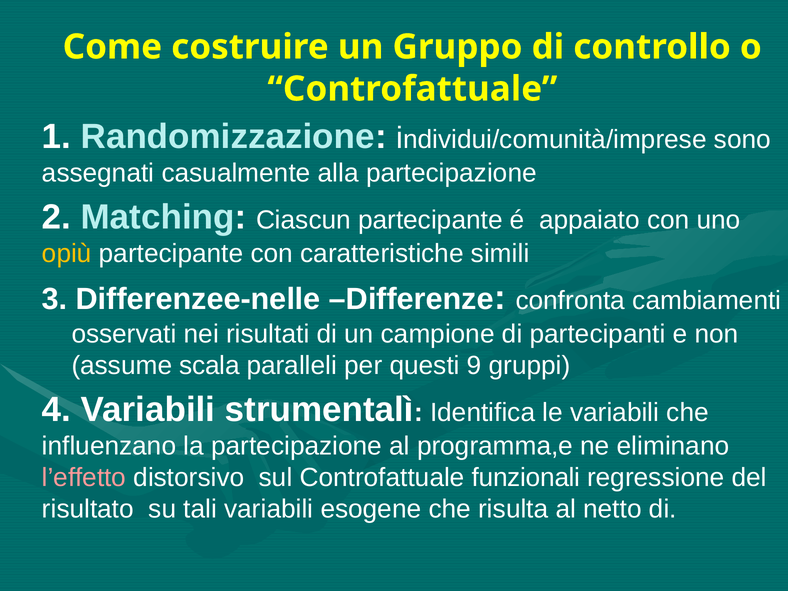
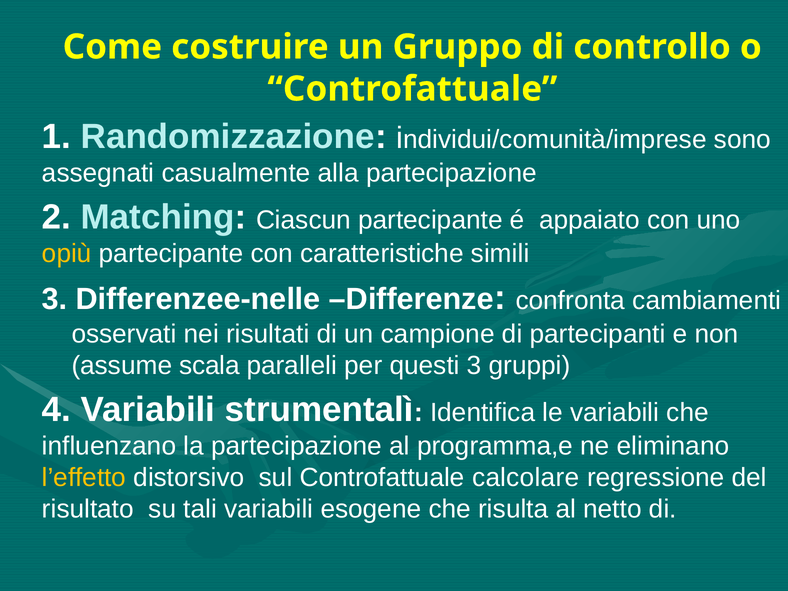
questi 9: 9 -> 3
l’effetto colour: pink -> yellow
funzionali: funzionali -> calcolare
